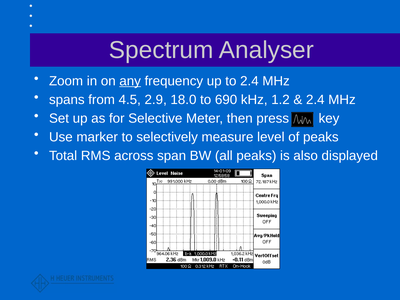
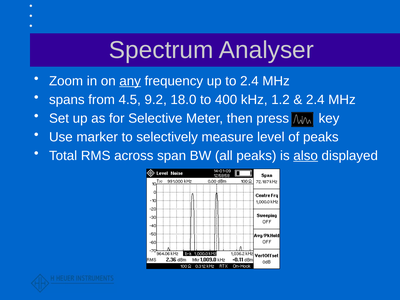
2.9: 2.9 -> 9.2
690: 690 -> 400
also underline: none -> present
